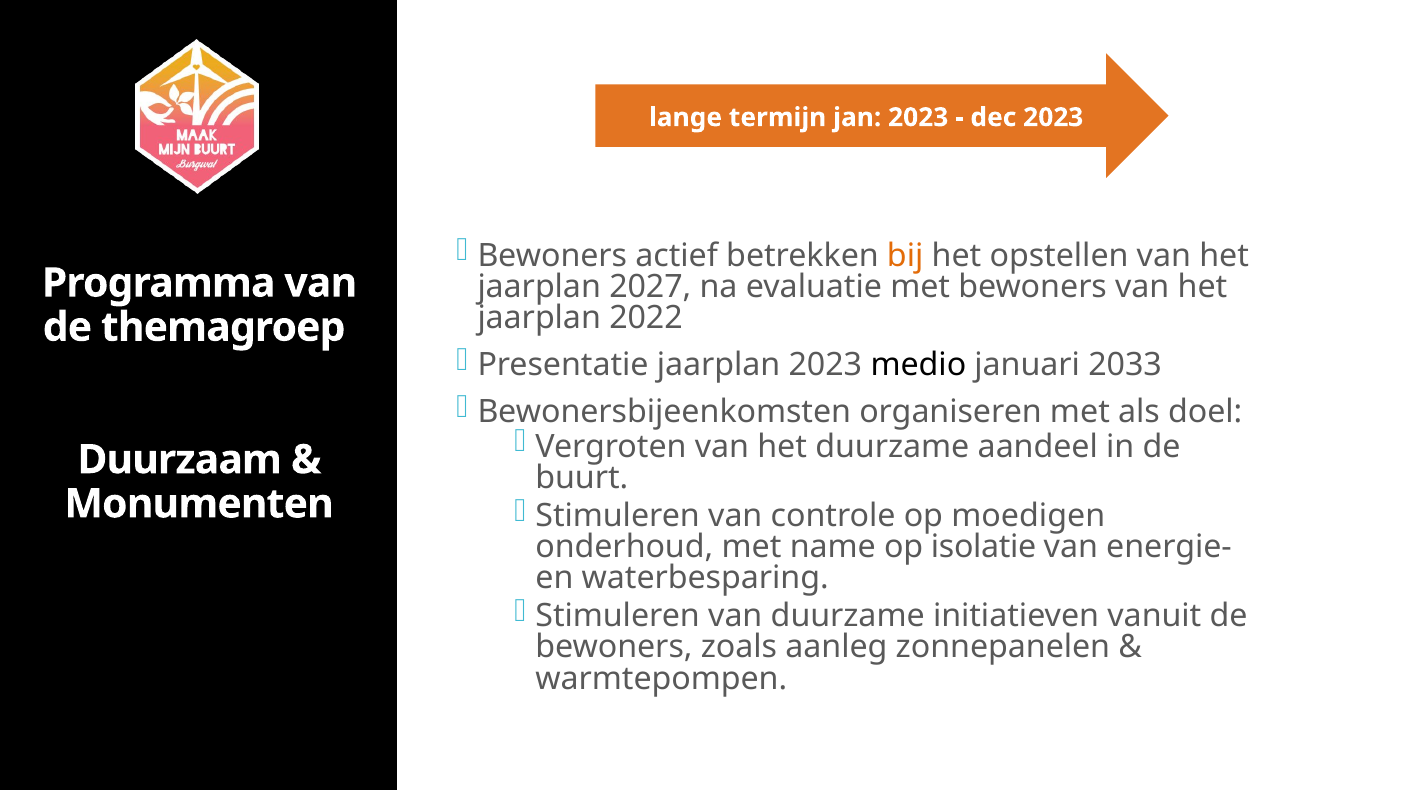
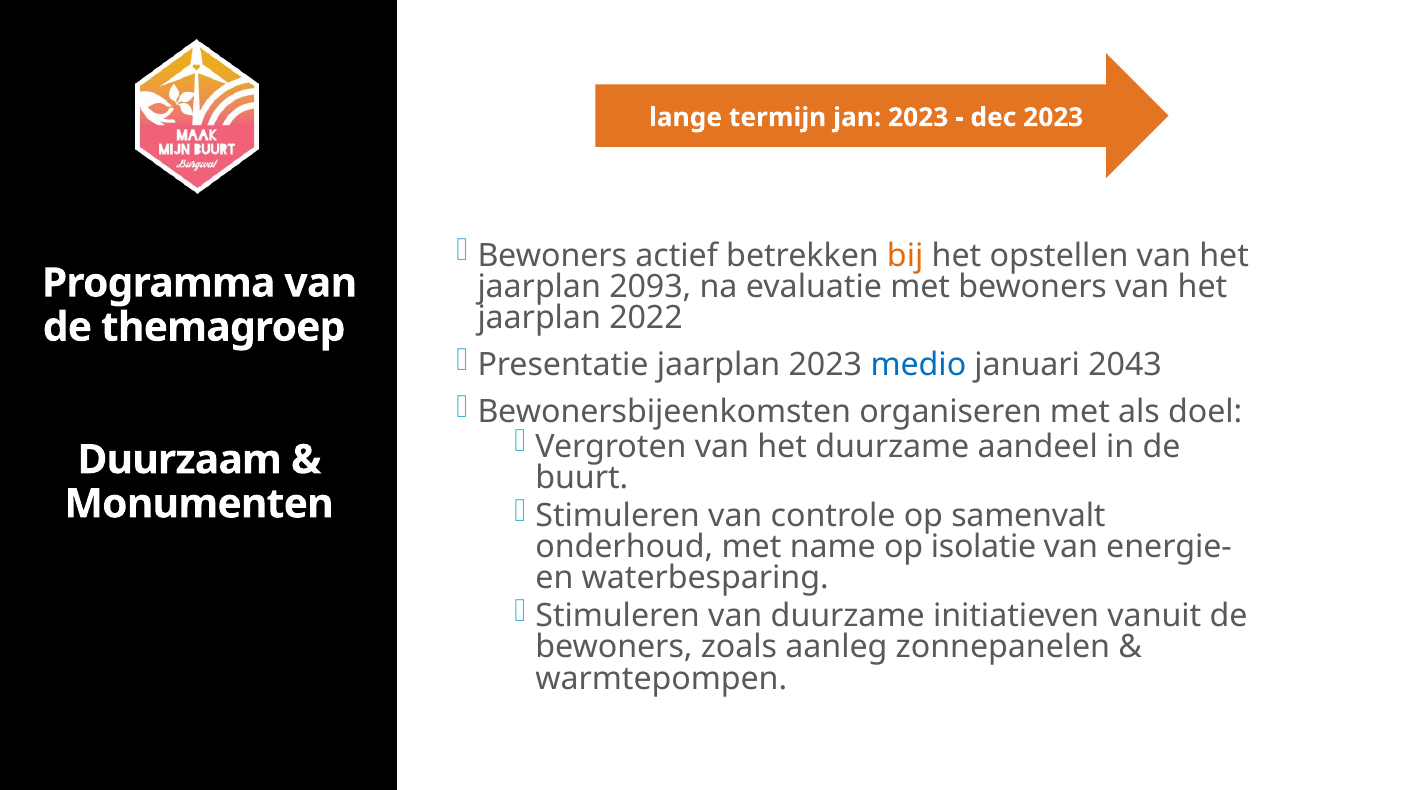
2027: 2027 -> 2093
medio colour: black -> blue
2033: 2033 -> 2043
moedigen: moedigen -> samenvalt
